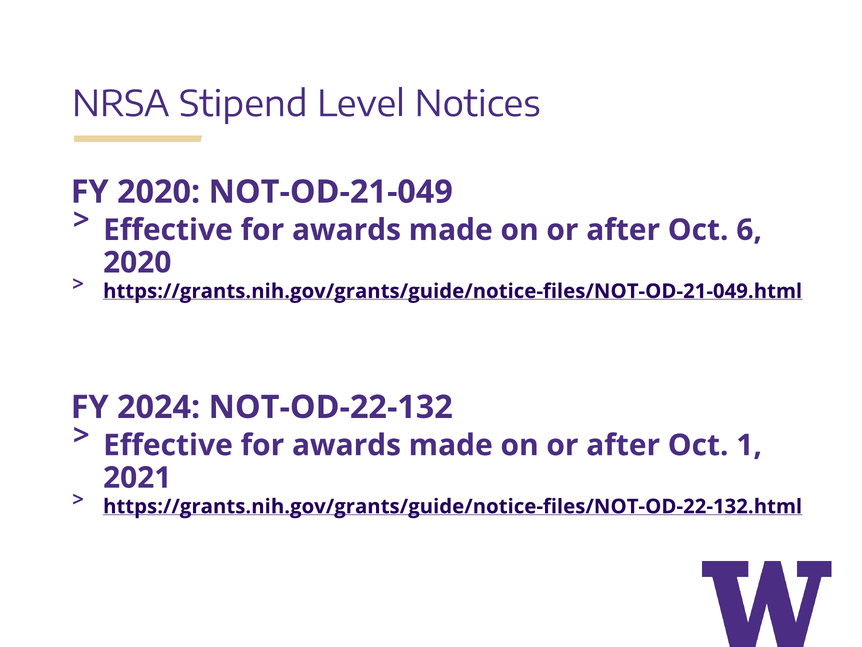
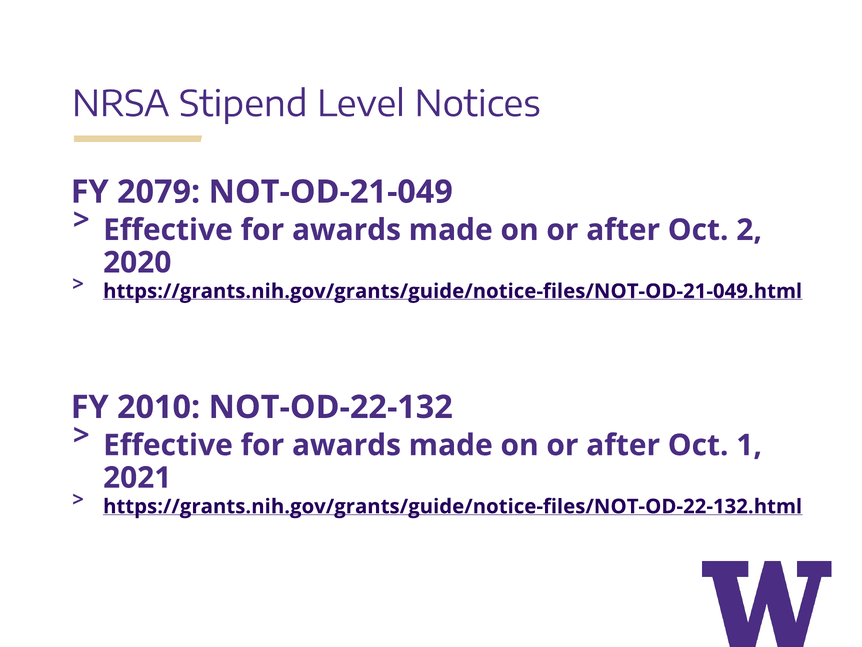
FY 2020: 2020 -> 2079
6: 6 -> 2
2024: 2024 -> 2010
